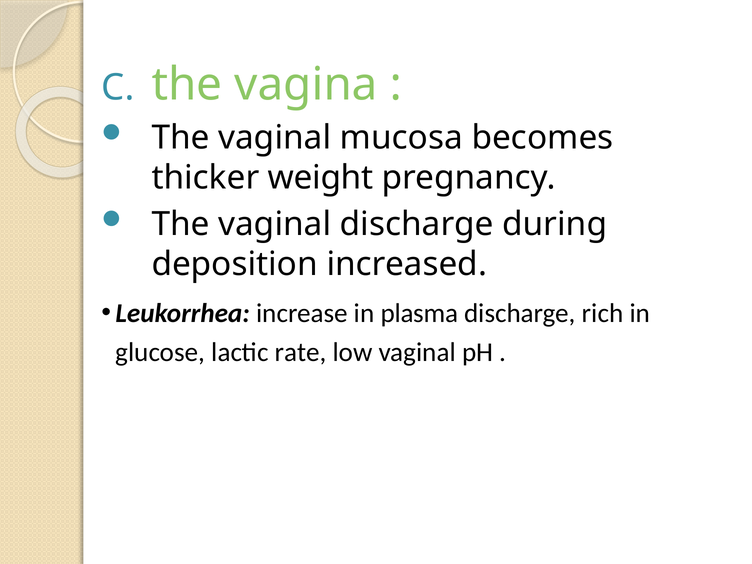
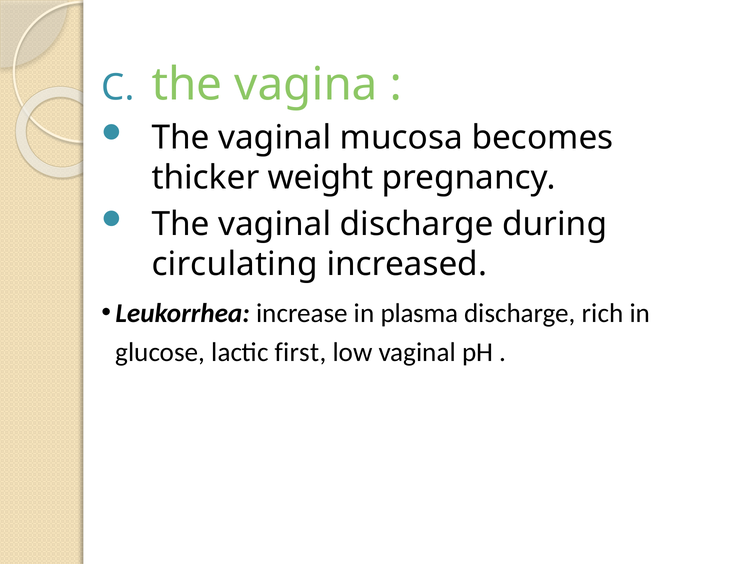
deposition: deposition -> circulating
rate: rate -> first
